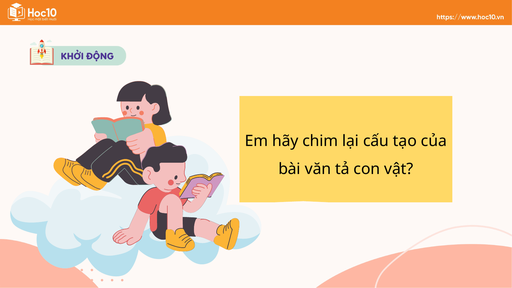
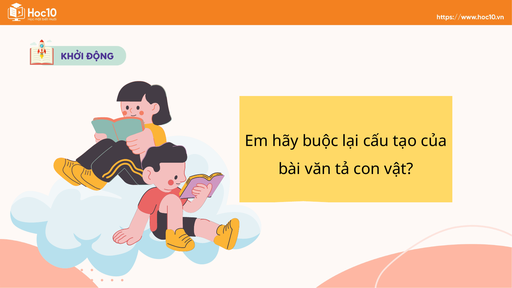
chim: chim -> buộc
